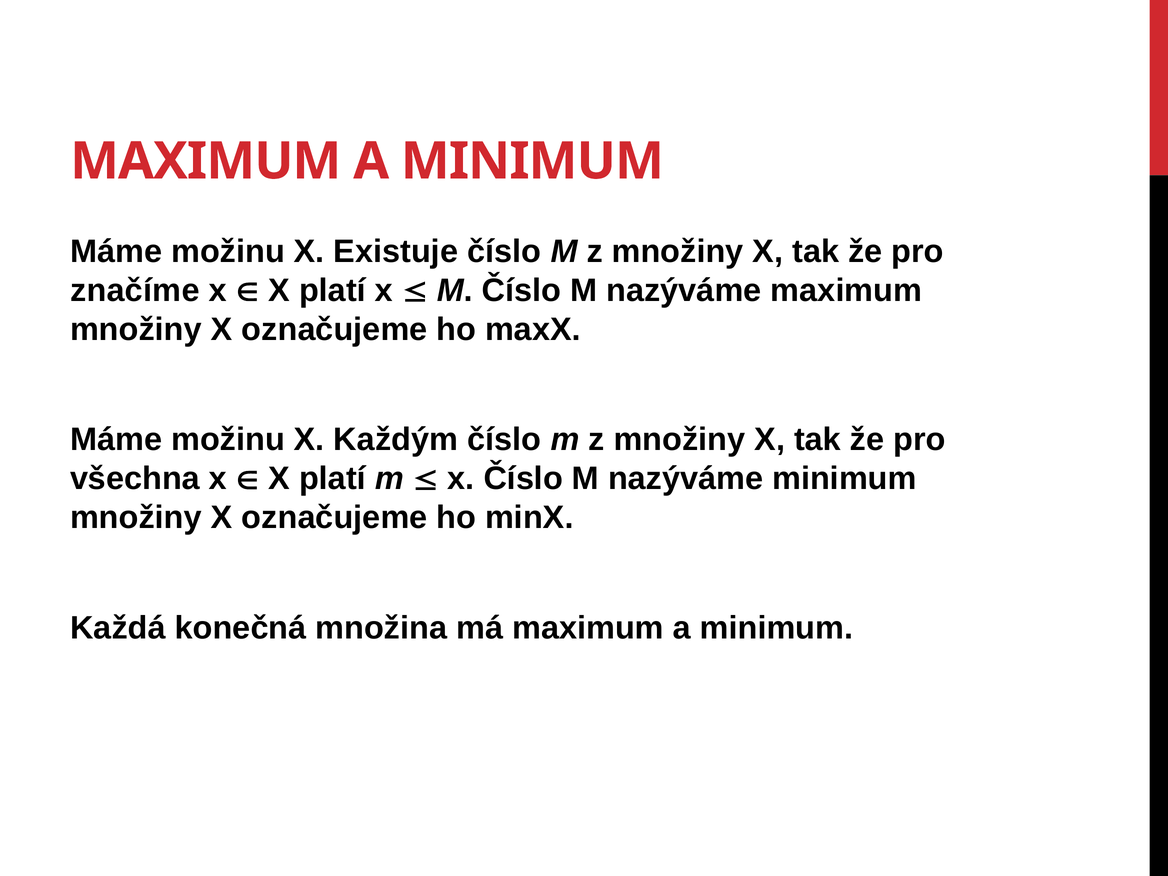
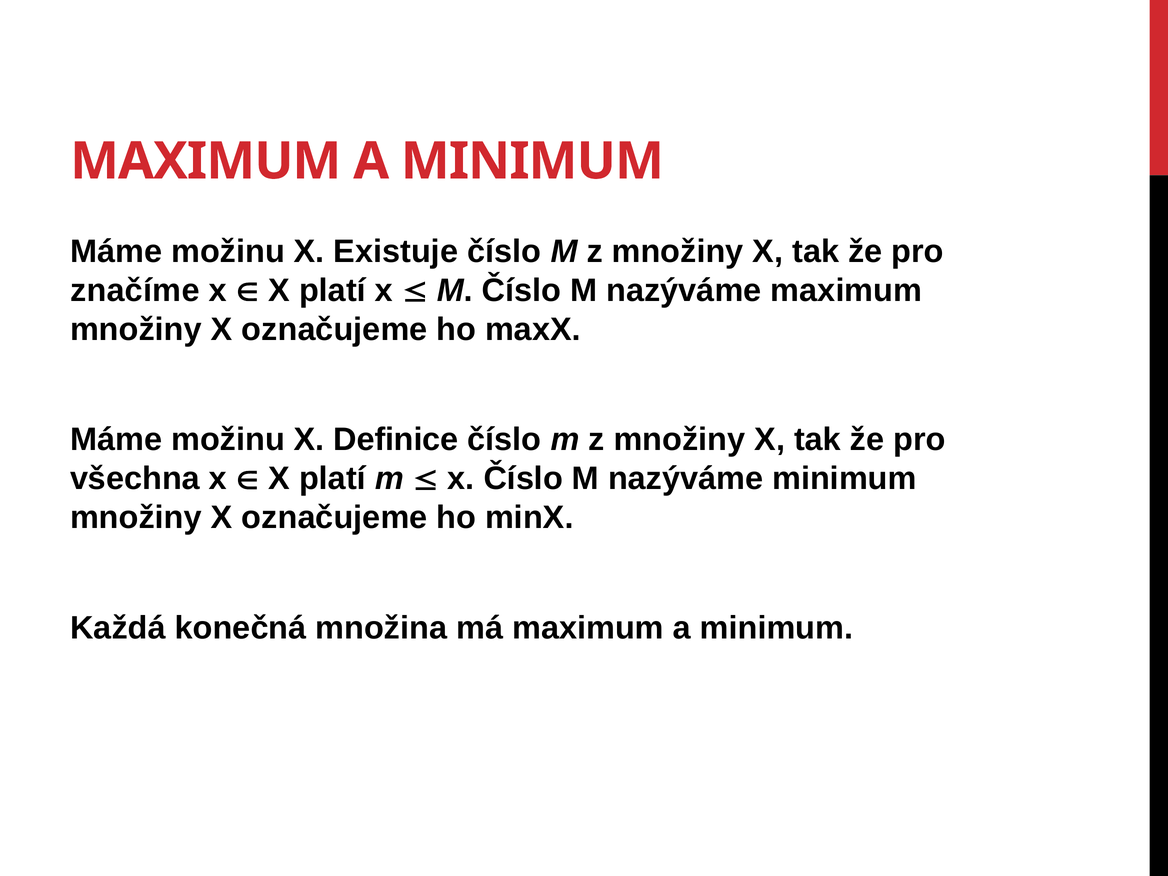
Každým: Každým -> Definice
